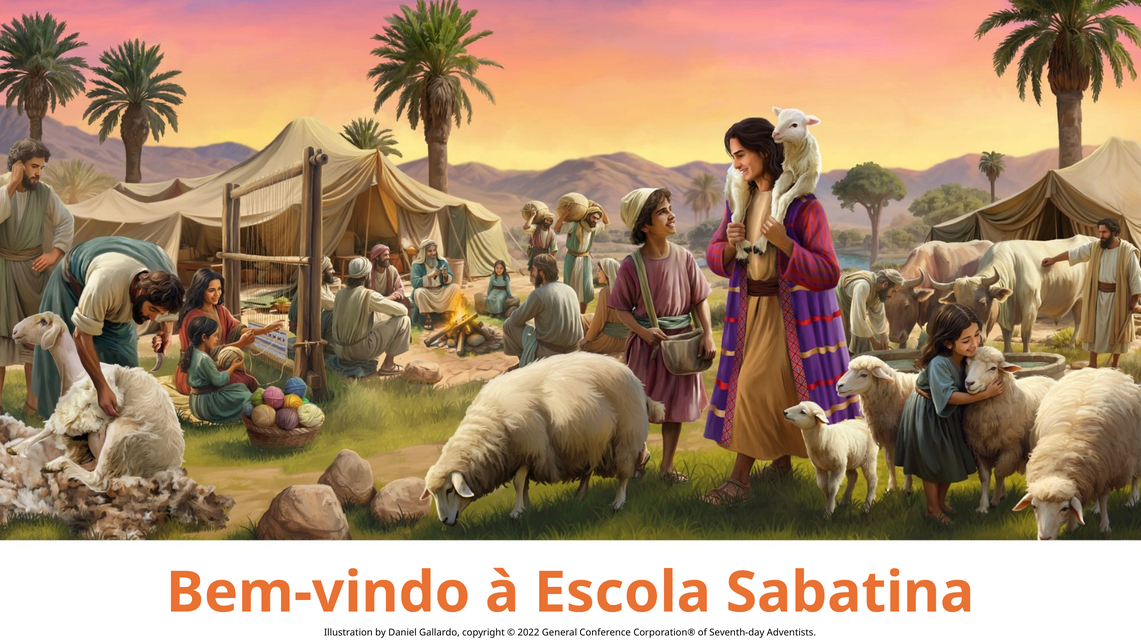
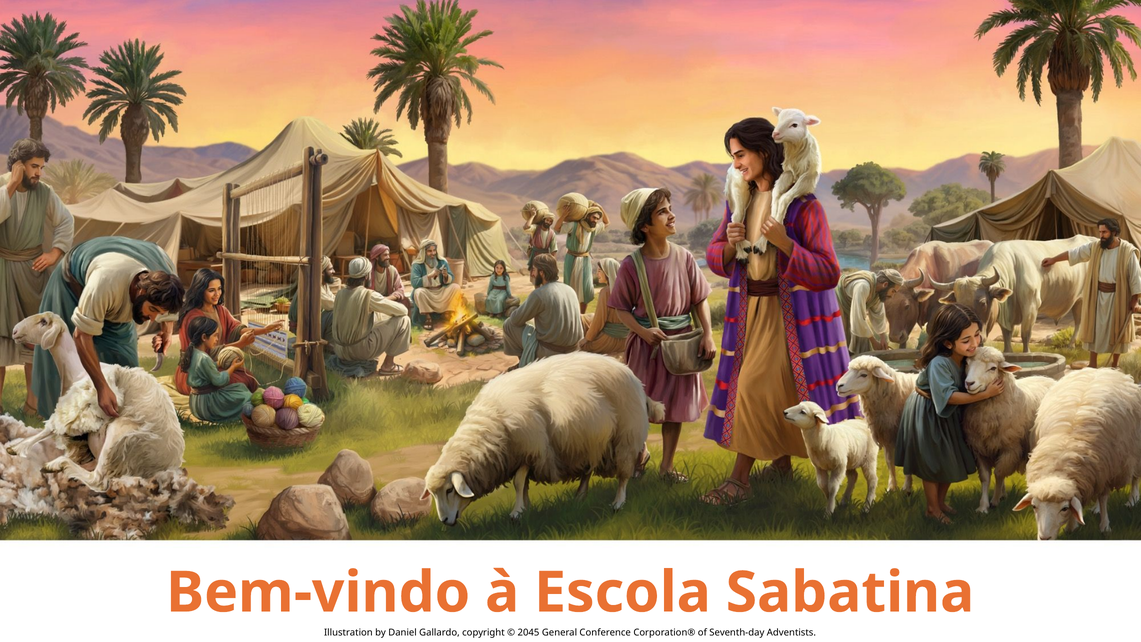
2022: 2022 -> 2045
